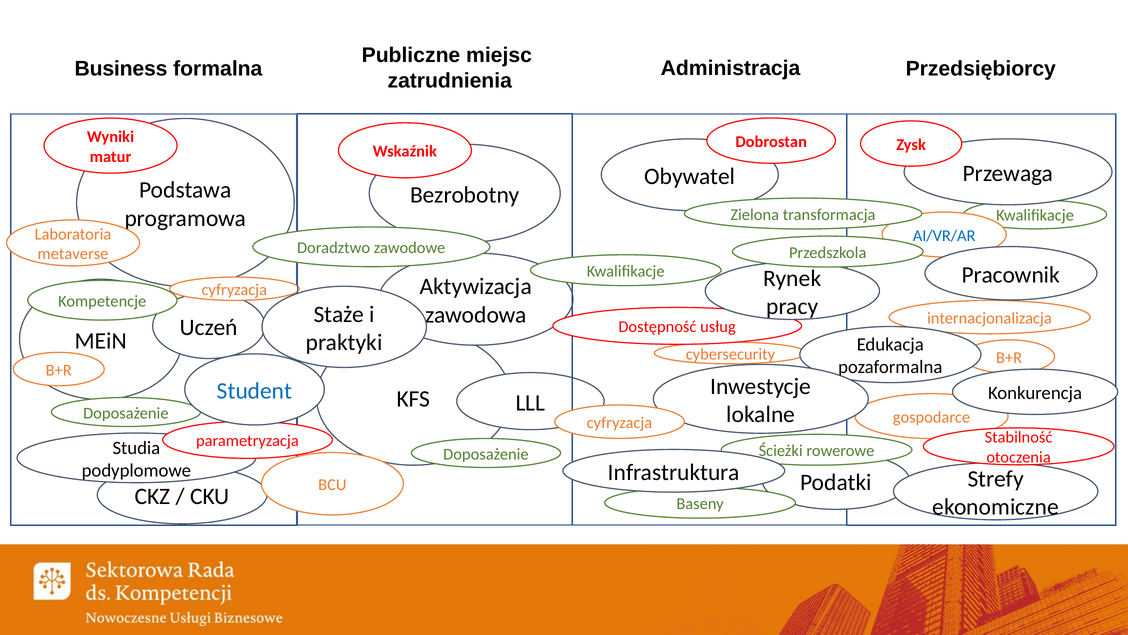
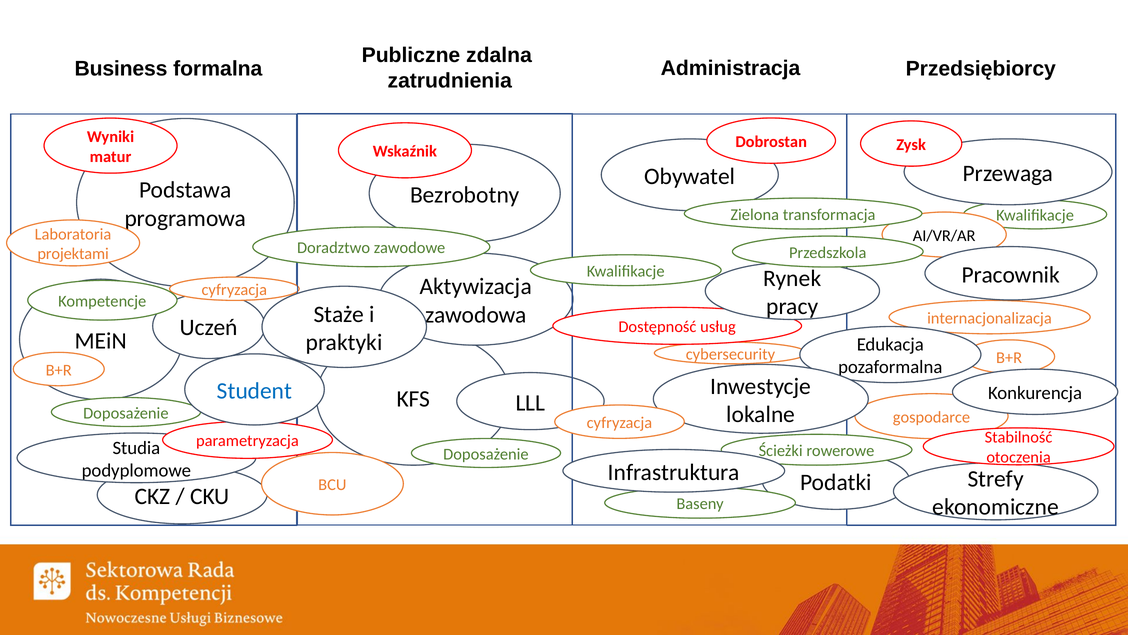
miejsc: miejsc -> zdalna
AI/VR/AR colour: blue -> black
metaverse: metaverse -> projektami
